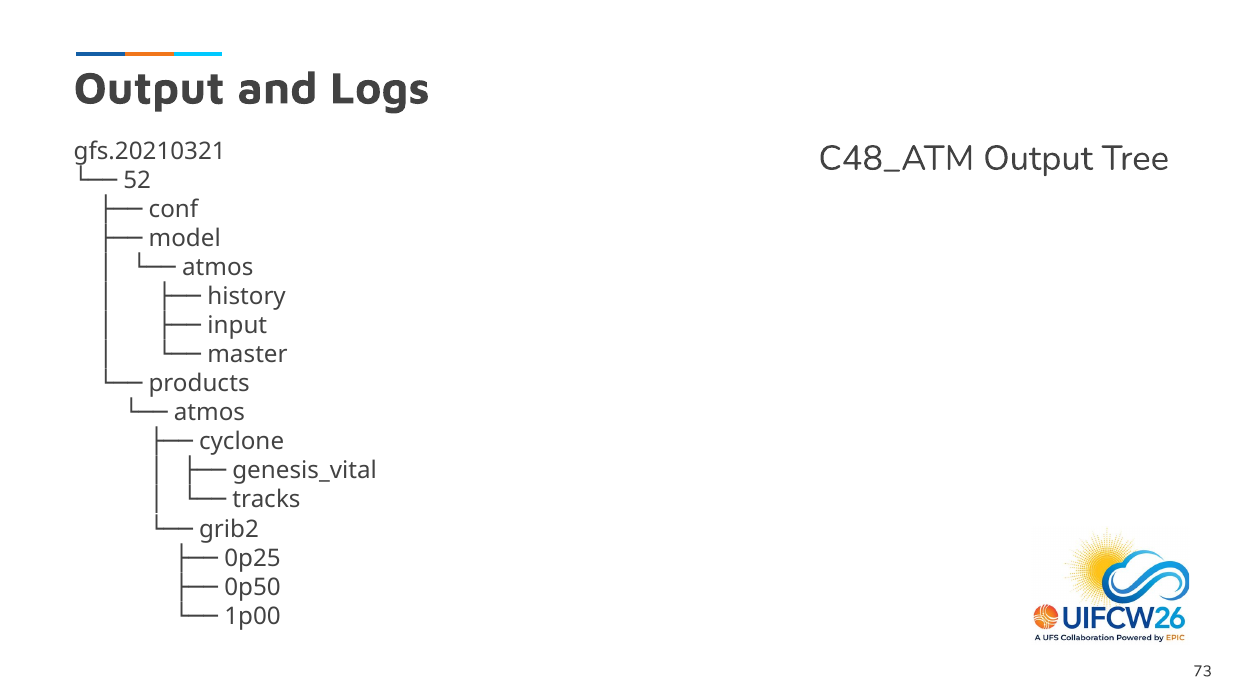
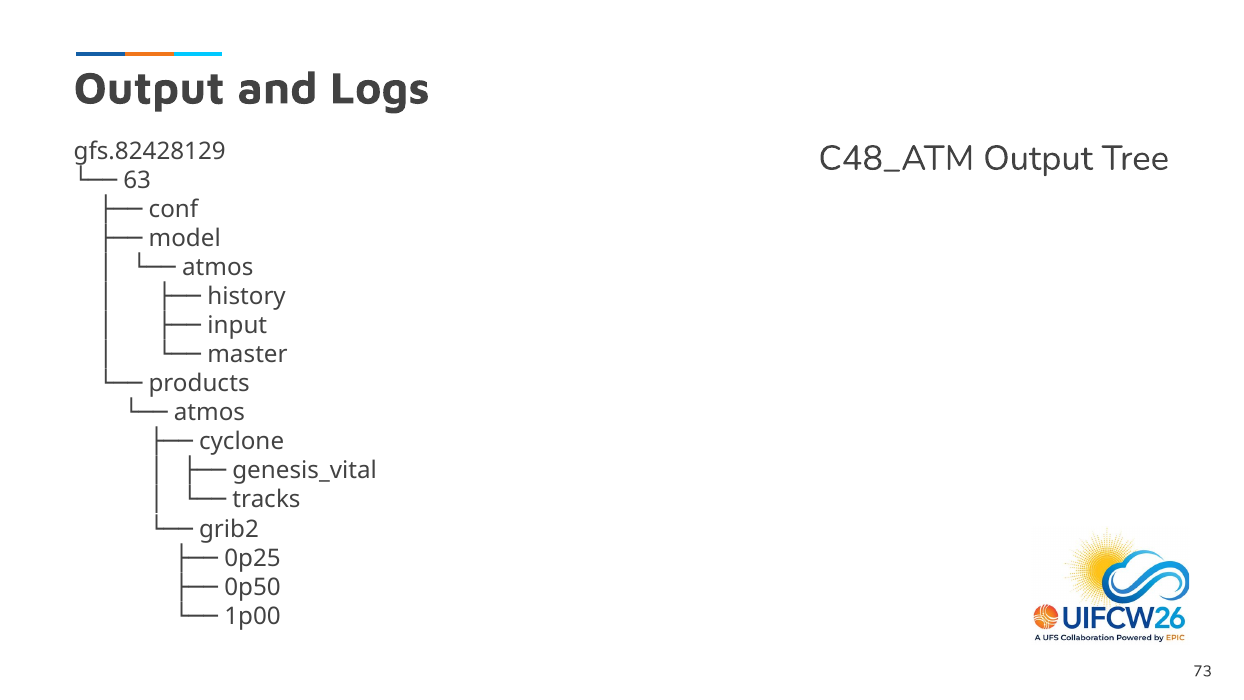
gfs.20210321: gfs.20210321 -> gfs.82428129
52: 52 -> 63
